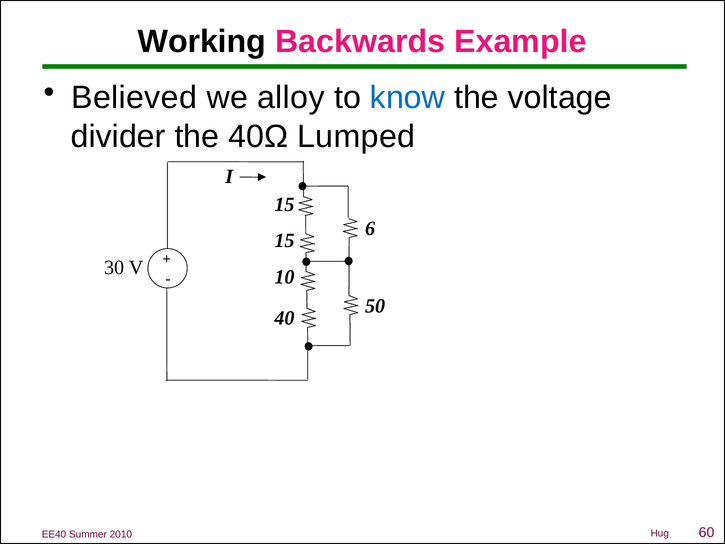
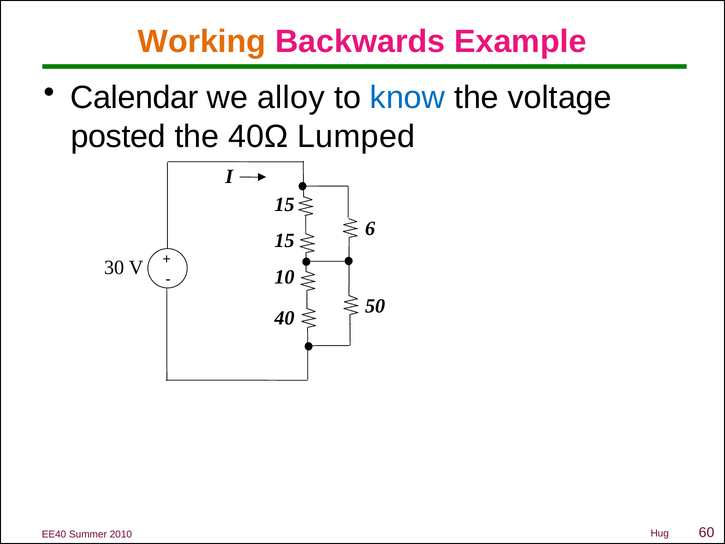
Working colour: black -> orange
Believed: Believed -> Calendar
divider: divider -> posted
